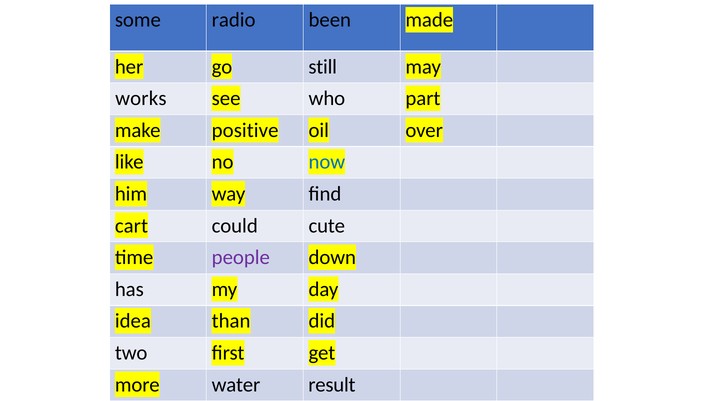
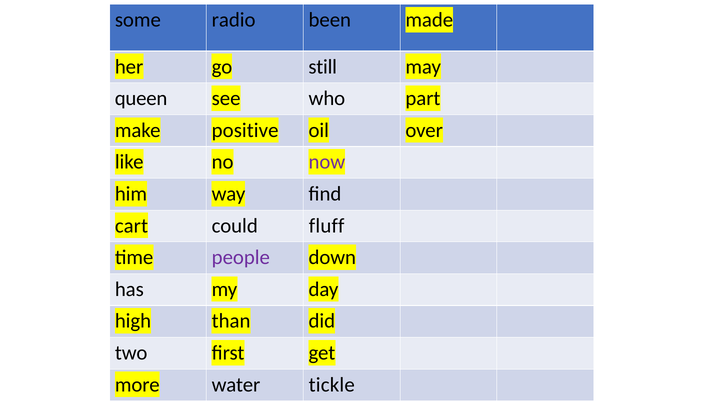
works: works -> queen
now colour: blue -> purple
cute: cute -> fluff
idea: idea -> high
result: result -> tickle
